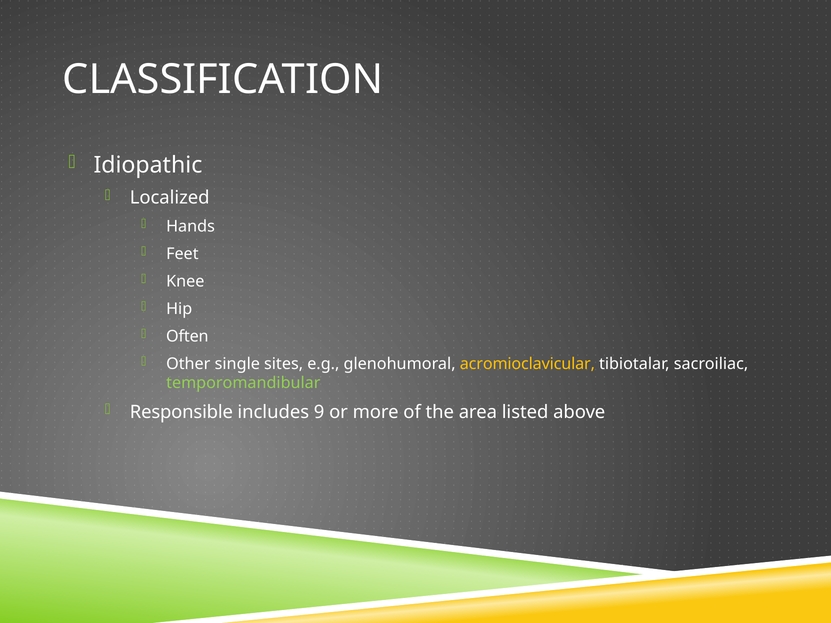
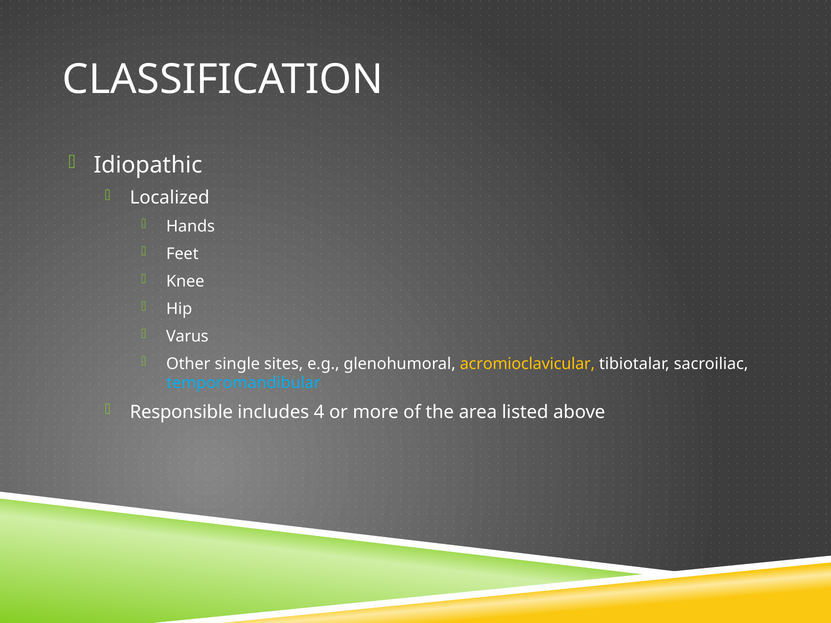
Often: Often -> Varus
temporomandibular colour: light green -> light blue
9: 9 -> 4
